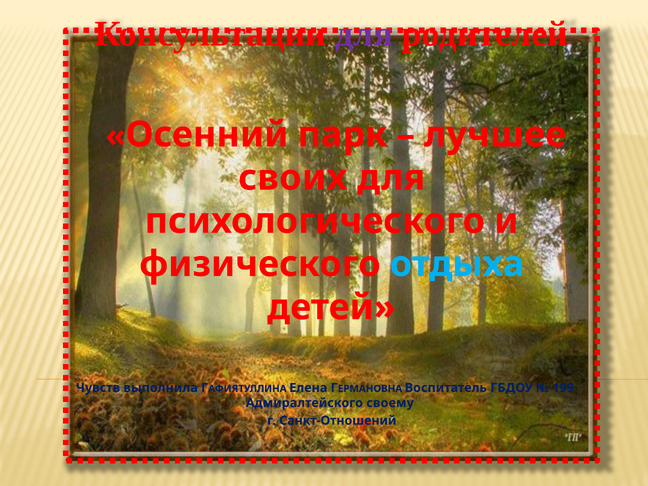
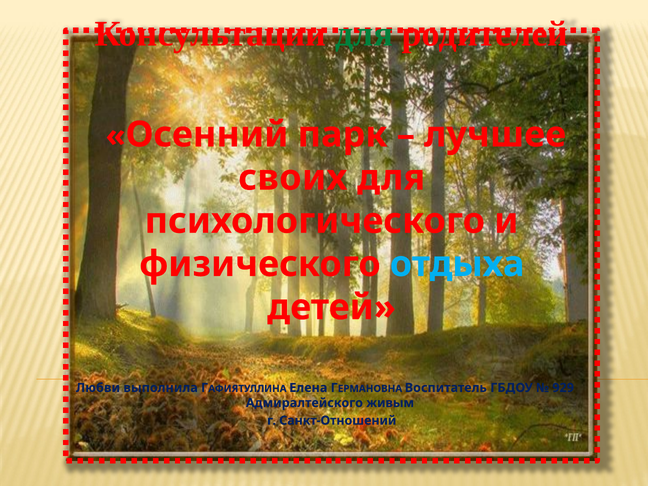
для at (364, 34) colour: purple -> green
Чувств: Чувств -> Любви
199: 199 -> 929
своему: своему -> живым
